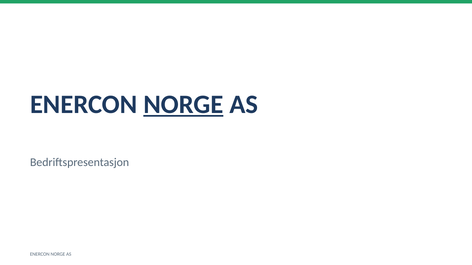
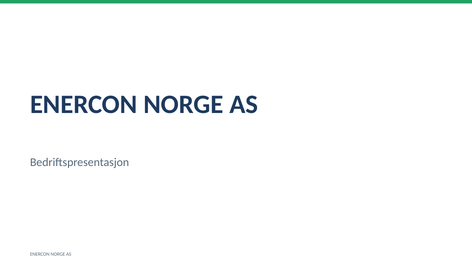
NORGE at (183, 105) underline: present -> none
